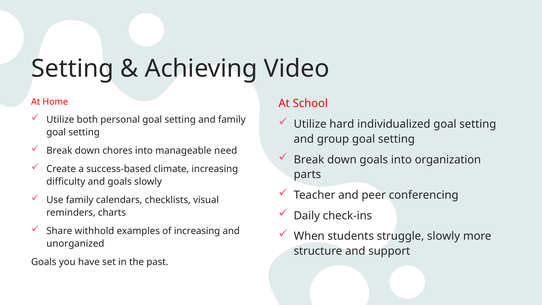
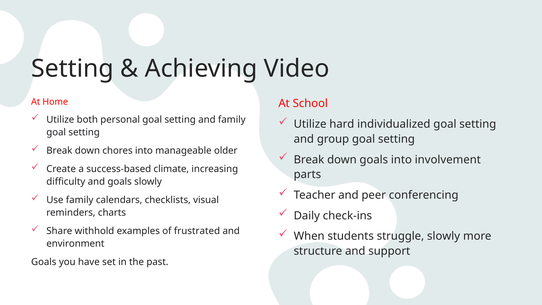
need: need -> older
organization: organization -> involvement
of increasing: increasing -> frustrated
unorganized: unorganized -> environment
